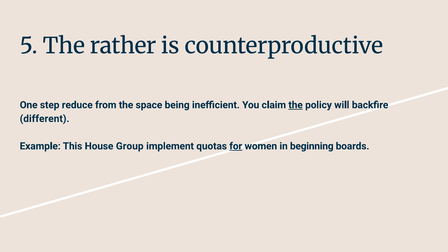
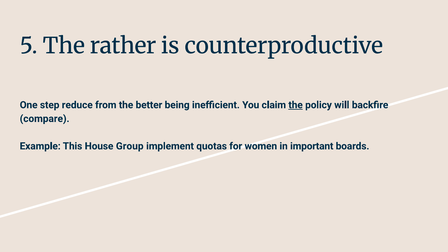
space: space -> better
different: different -> compare
for underline: present -> none
beginning: beginning -> important
